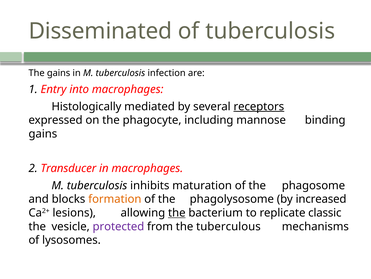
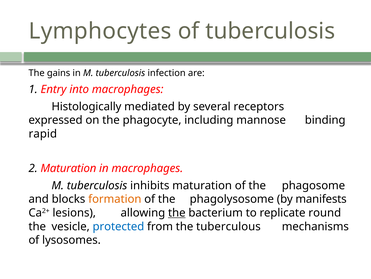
Disseminated: Disseminated -> Lymphocytes
receptors underline: present -> none
gains at (43, 133): gains -> rapid
2 Transducer: Transducer -> Maturation
increased: increased -> manifests
classic: classic -> round
protected colour: purple -> blue
